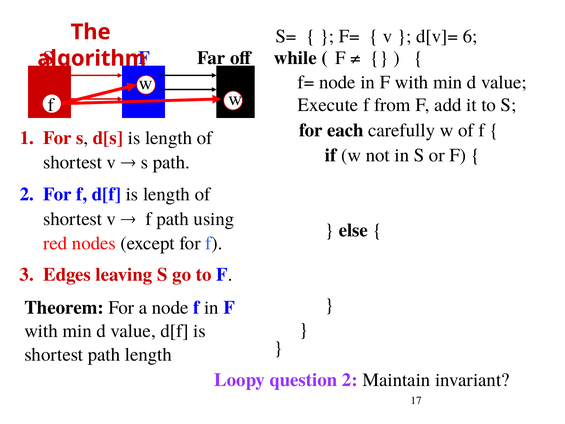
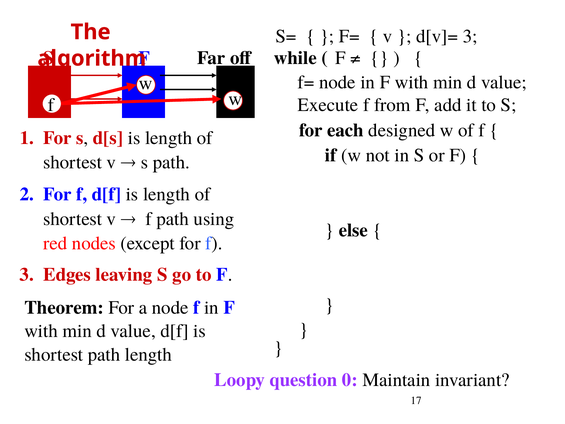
d[v]= 6: 6 -> 3
carefully: carefully -> designed
question 2: 2 -> 0
